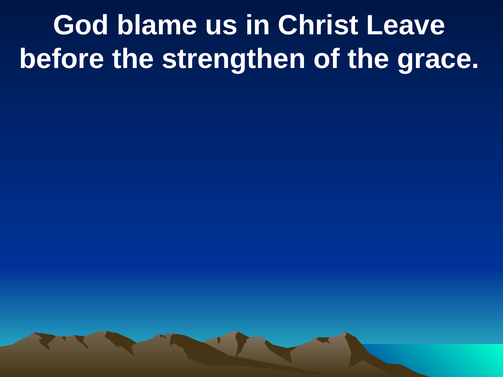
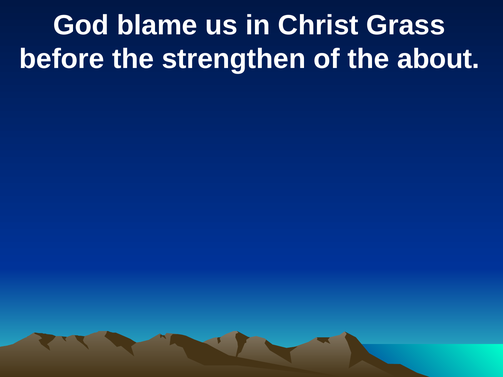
Leave: Leave -> Grass
grace: grace -> about
